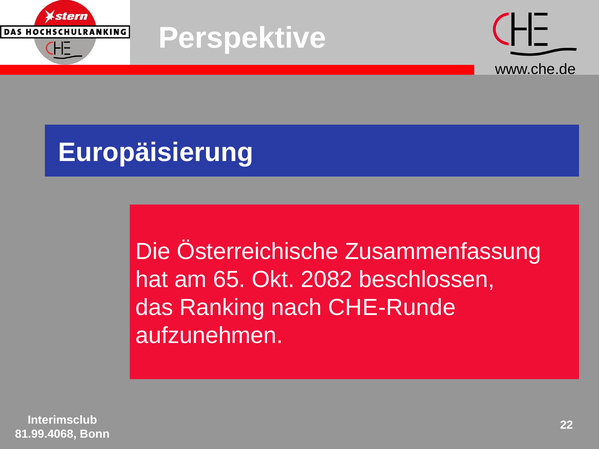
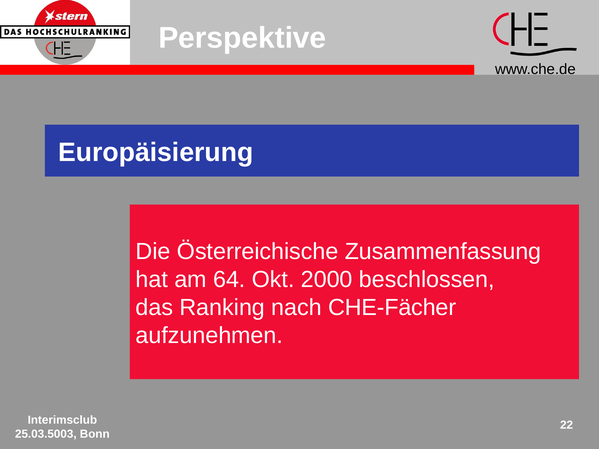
65: 65 -> 64
2082: 2082 -> 2000
CHE-Runde: CHE-Runde -> CHE-Fächer
81.99.4068: 81.99.4068 -> 25.03.5003
